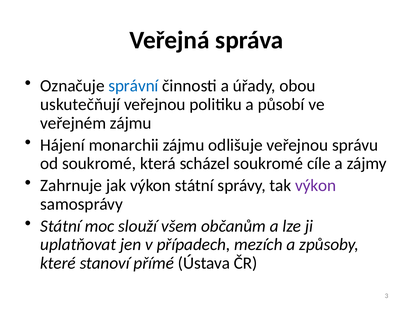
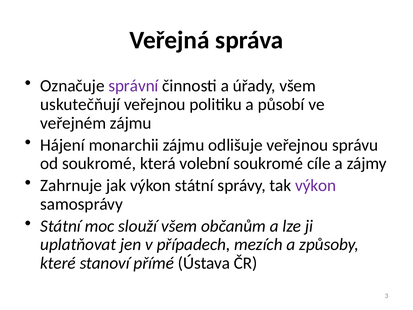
správní colour: blue -> purple
úřady obou: obou -> všem
scházel: scházel -> volební
